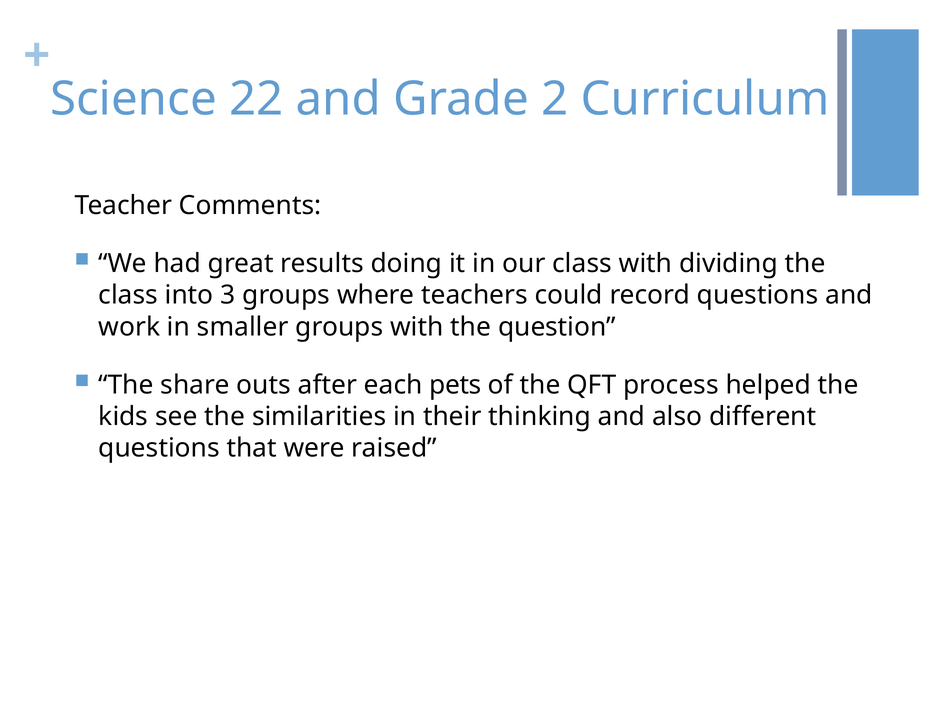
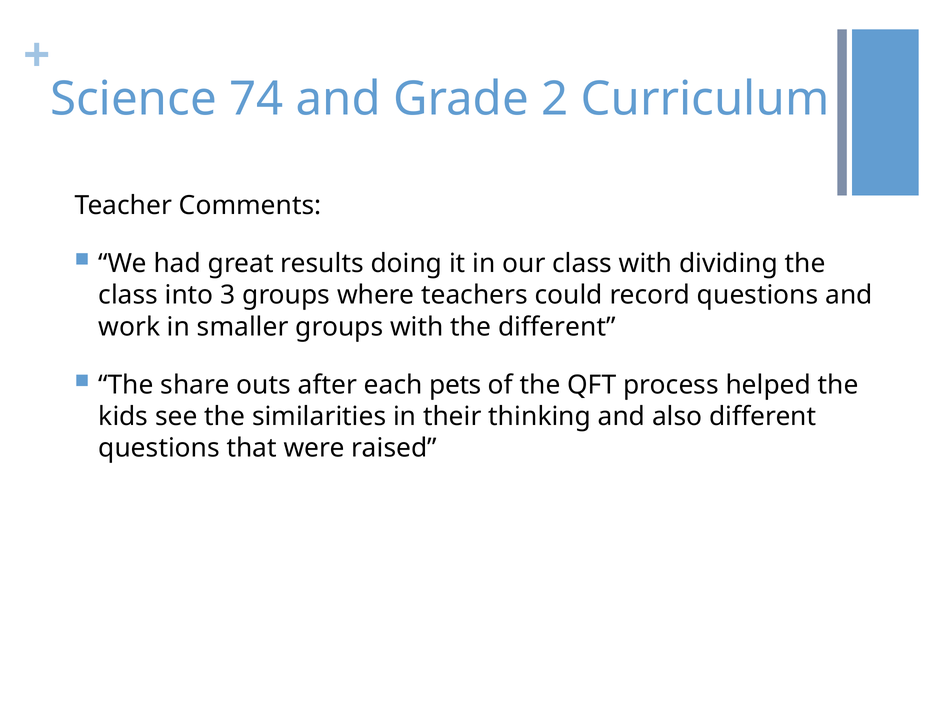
22: 22 -> 74
the question: question -> different
